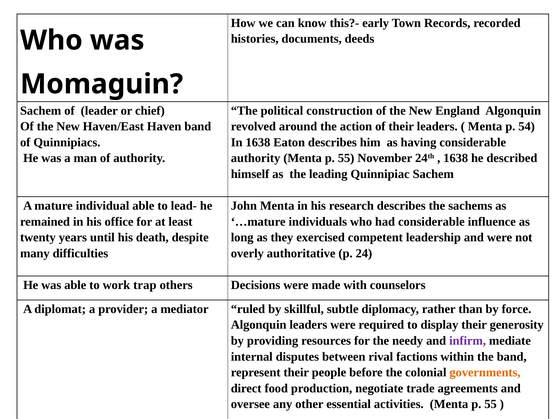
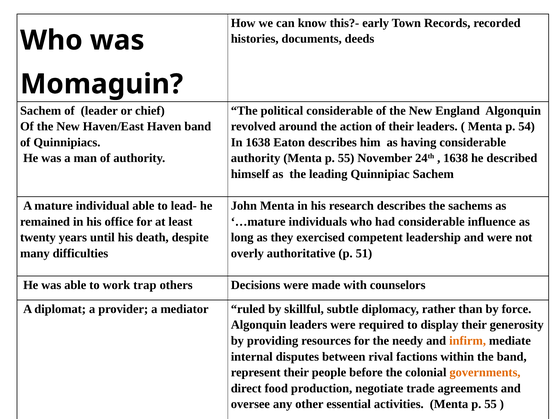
political construction: construction -> considerable
24: 24 -> 51
infirm colour: purple -> orange
